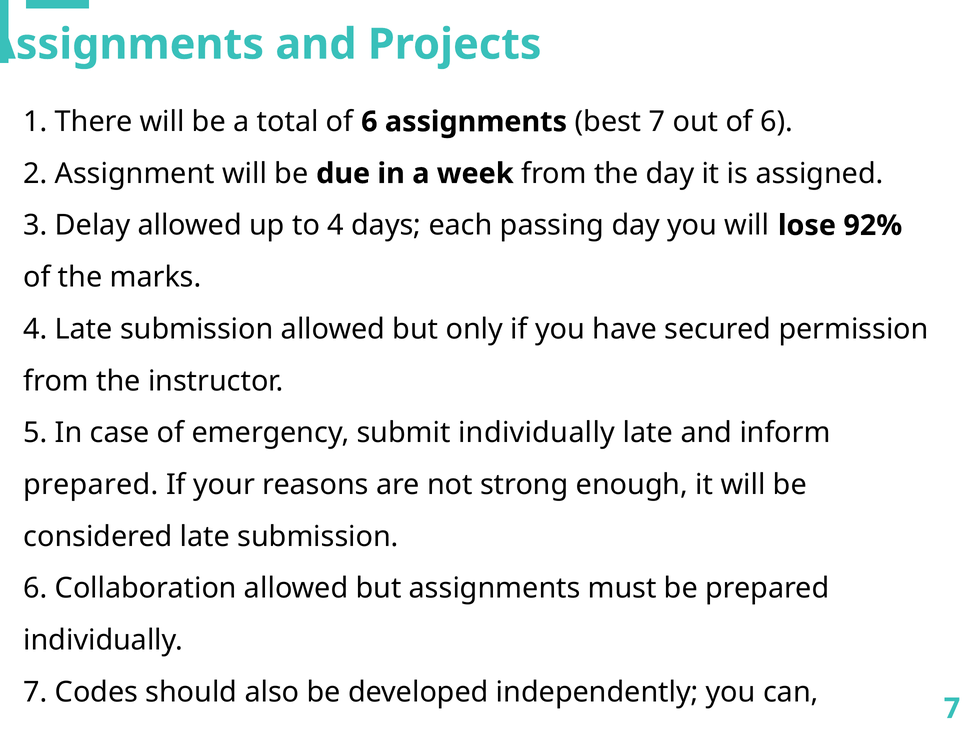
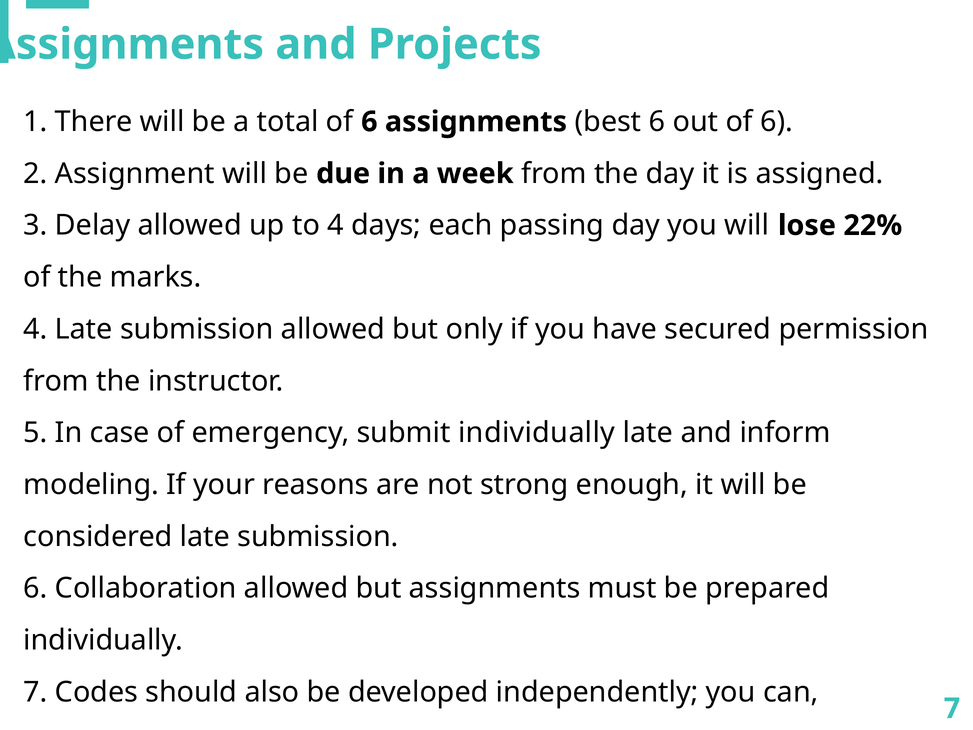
best 7: 7 -> 6
92%: 92% -> 22%
prepared at (91, 485): prepared -> modeling
